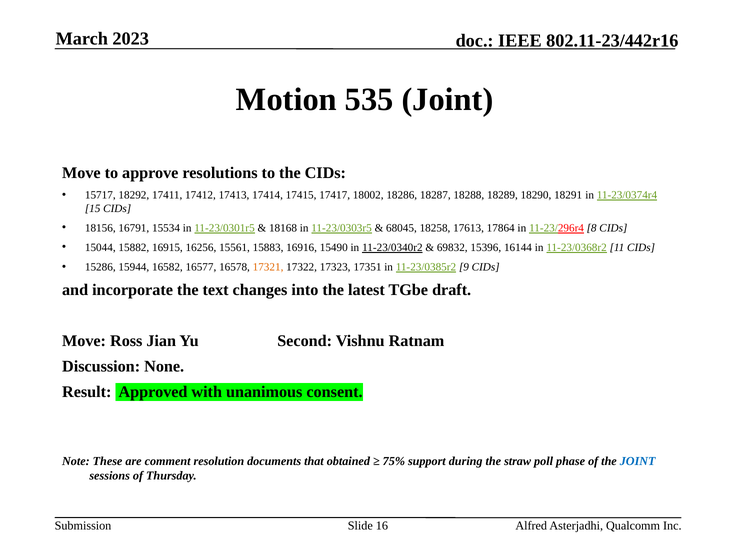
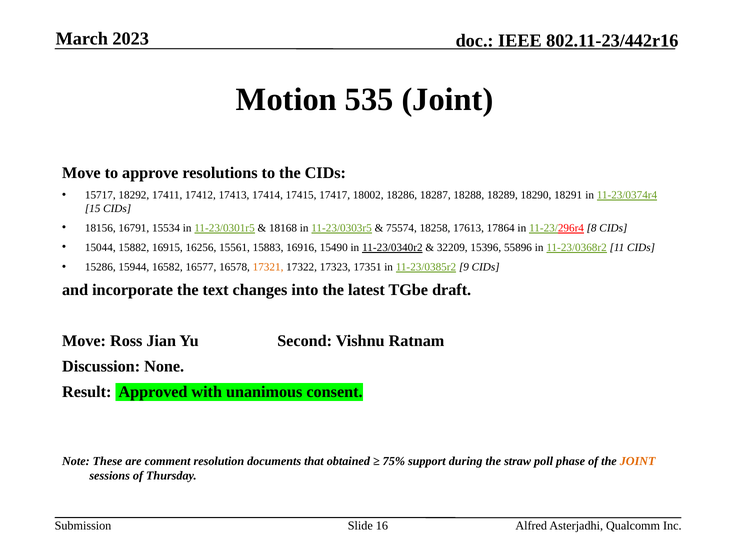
68045: 68045 -> 75574
69832: 69832 -> 32209
16144: 16144 -> 55896
JOINT at (638, 461) colour: blue -> orange
